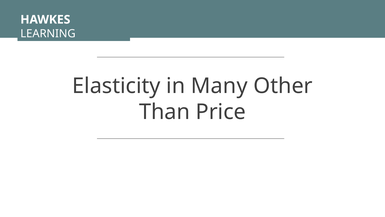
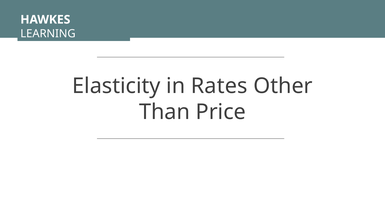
Many: Many -> Rates
